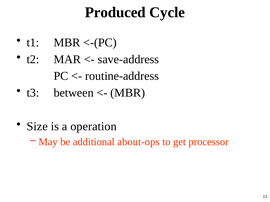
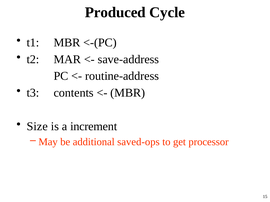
between: between -> contents
operation: operation -> increment
about-ops: about-ops -> saved-ops
